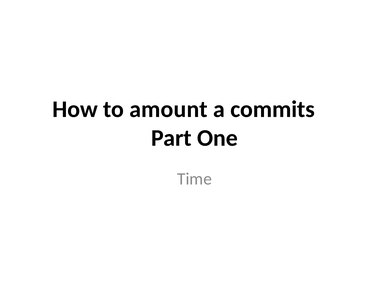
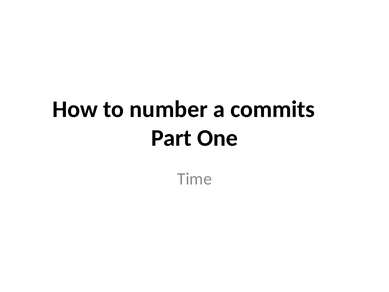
amount: amount -> number
